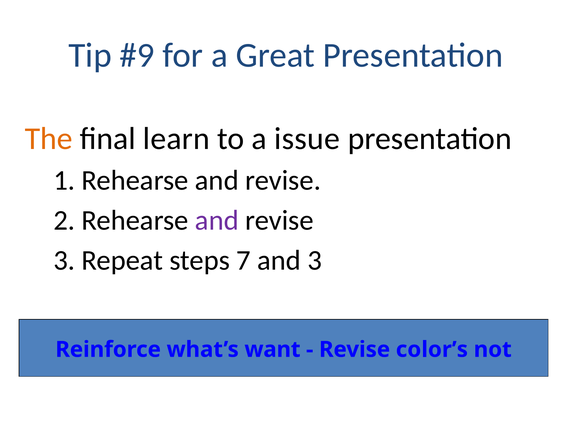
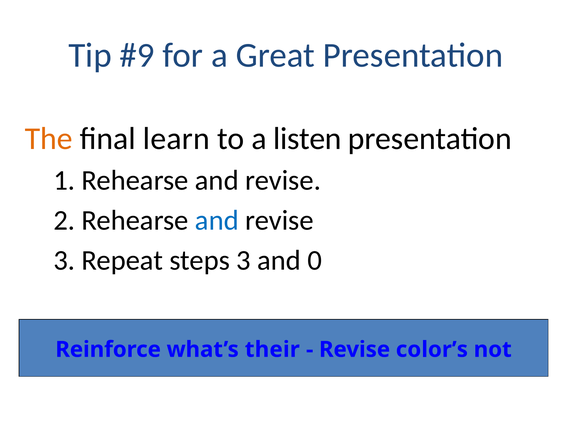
issue: issue -> listen
and at (217, 220) colour: purple -> blue
steps 7: 7 -> 3
and 3: 3 -> 0
want: want -> their
